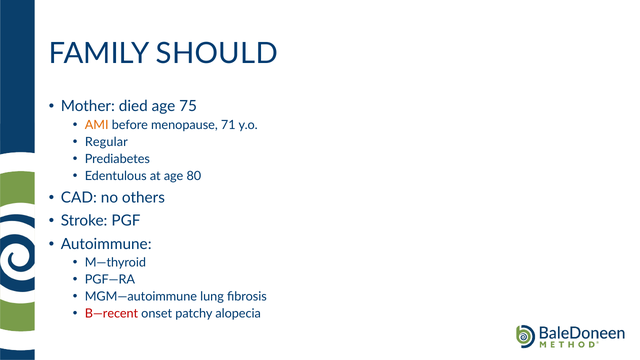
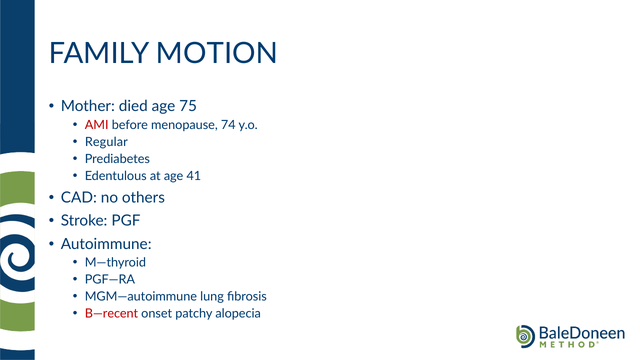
SHOULD: SHOULD -> MOTION
AMI colour: orange -> red
71: 71 -> 74
80: 80 -> 41
